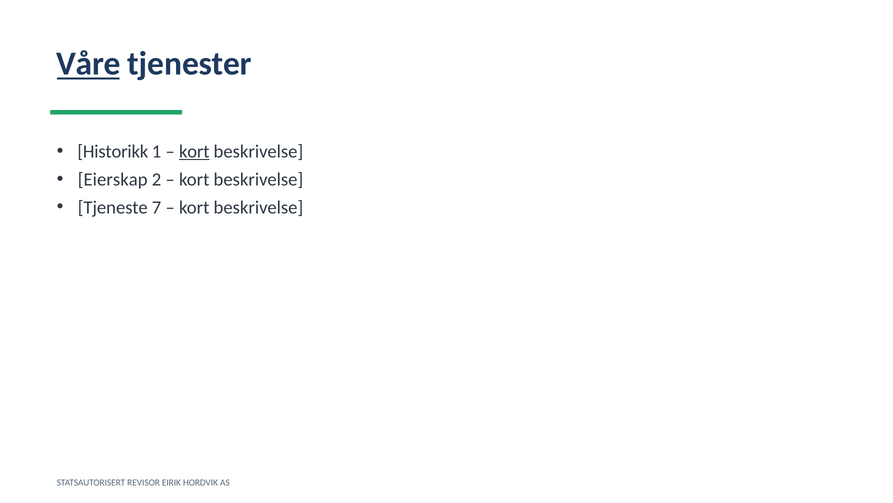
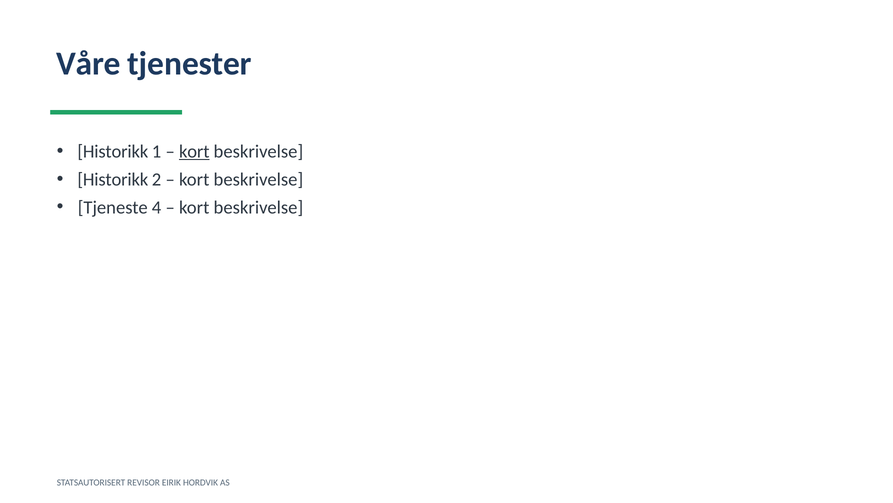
Våre underline: present -> none
Eierskap at (113, 179): Eierskap -> Historikk
7: 7 -> 4
